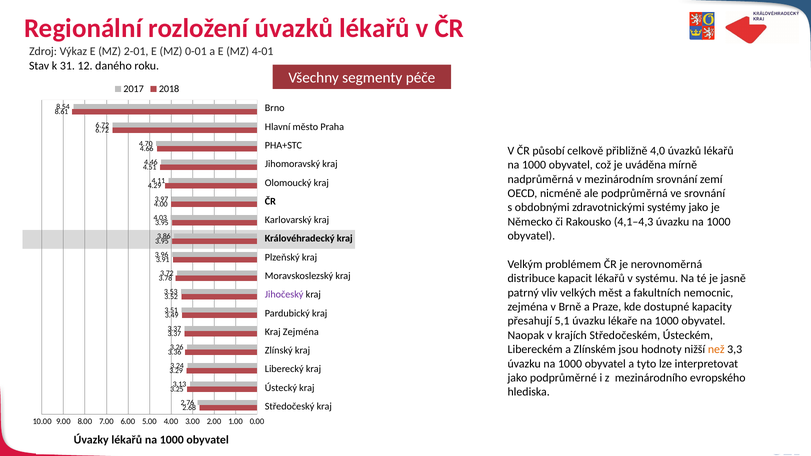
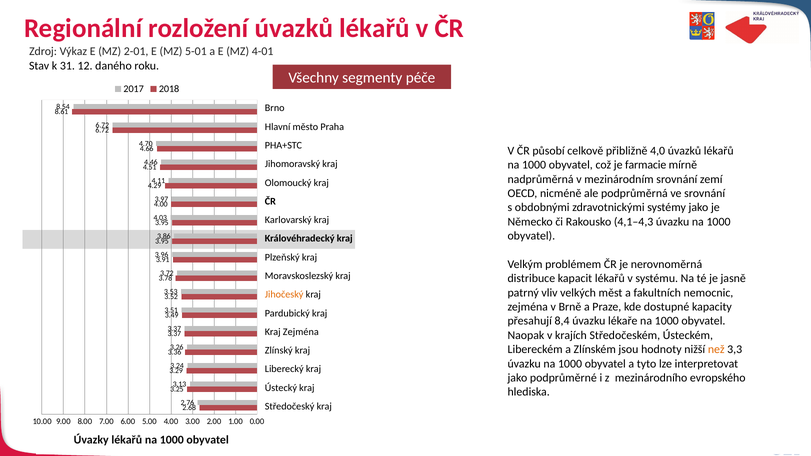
0-01: 0-01 -> 5-01
uváděna: uváděna -> farmacie
Jihočeský colour: purple -> orange
5,1: 5,1 -> 8,4
